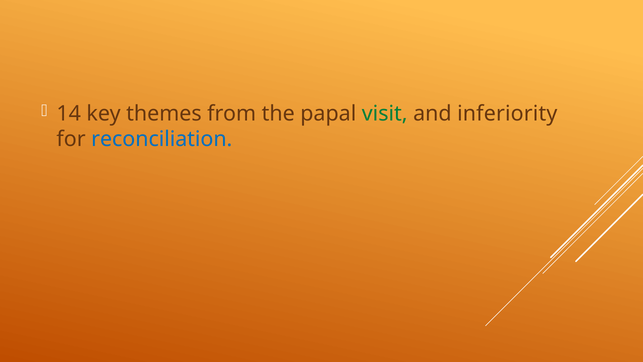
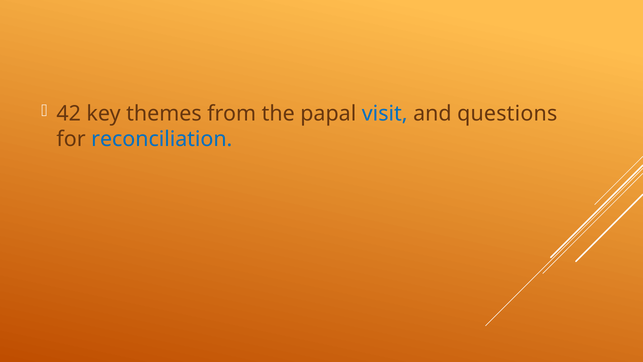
14: 14 -> 42
visit colour: green -> blue
inferiority: inferiority -> questions
